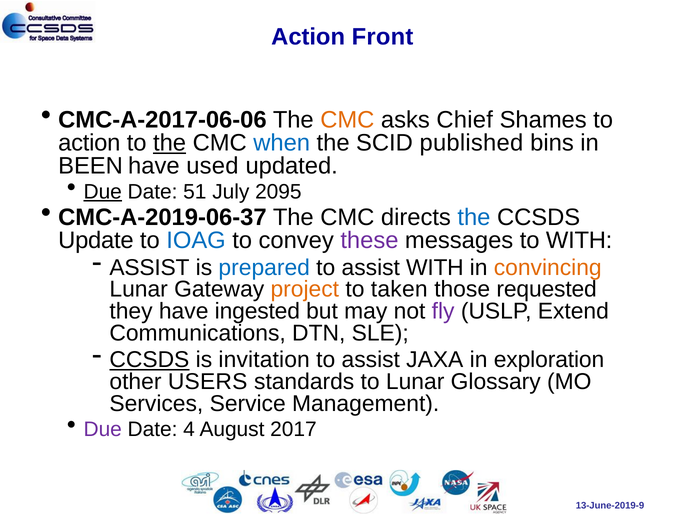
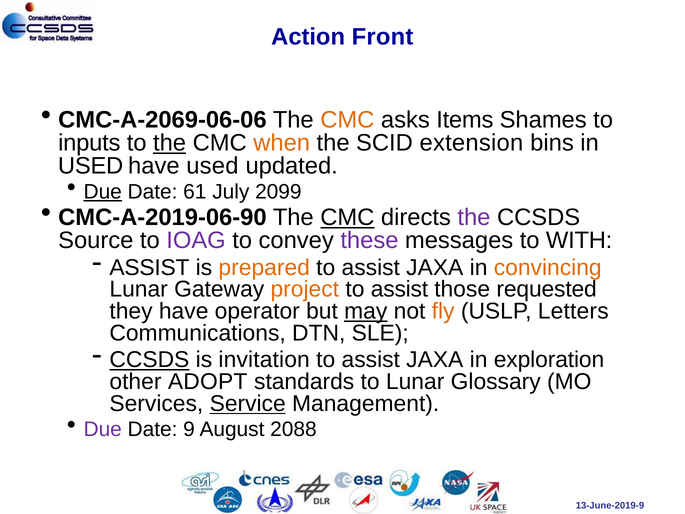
CMC-A-2017-06-06: CMC-A-2017-06-06 -> CMC-A-2069-06-06
Chief: Chief -> Items
action at (89, 143): action -> inputs
when colour: blue -> orange
published: published -> extension
BEEN at (91, 166): BEEN -> USED
51: 51 -> 61
2095: 2095 -> 2099
CMC-A-2019-06-37: CMC-A-2019-06-37 -> CMC-A-2019-06-90
CMC at (347, 217) underline: none -> present
the at (474, 217) colour: blue -> purple
Update: Update -> Source
IOAG colour: blue -> purple
prepared colour: blue -> orange
WITH at (435, 267): WITH -> JAXA
taken at (399, 289): taken -> assist
ingested: ingested -> operator
may underline: none -> present
fly colour: purple -> orange
Extend: Extend -> Letters
USERS: USERS -> ADOPT
Service underline: none -> present
4: 4 -> 9
2017: 2017 -> 2088
